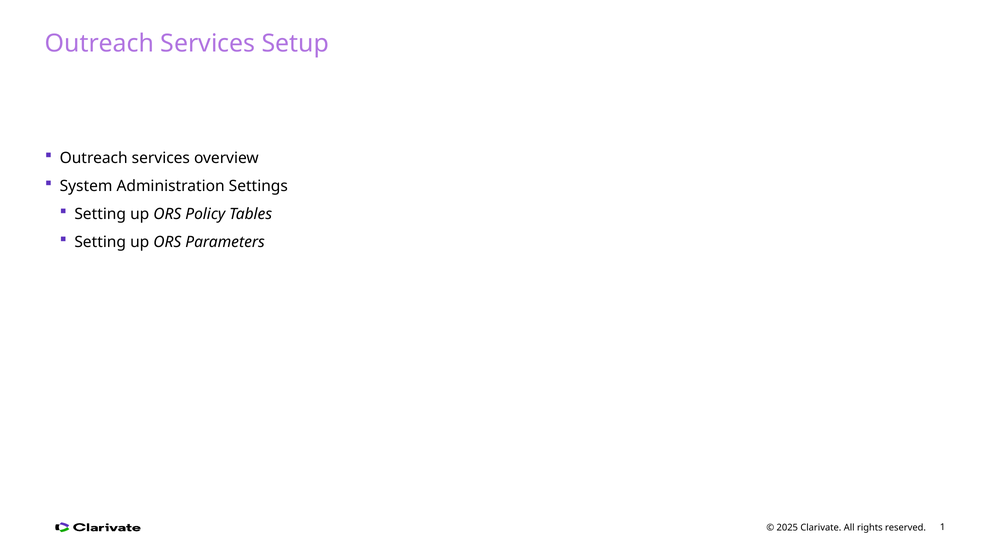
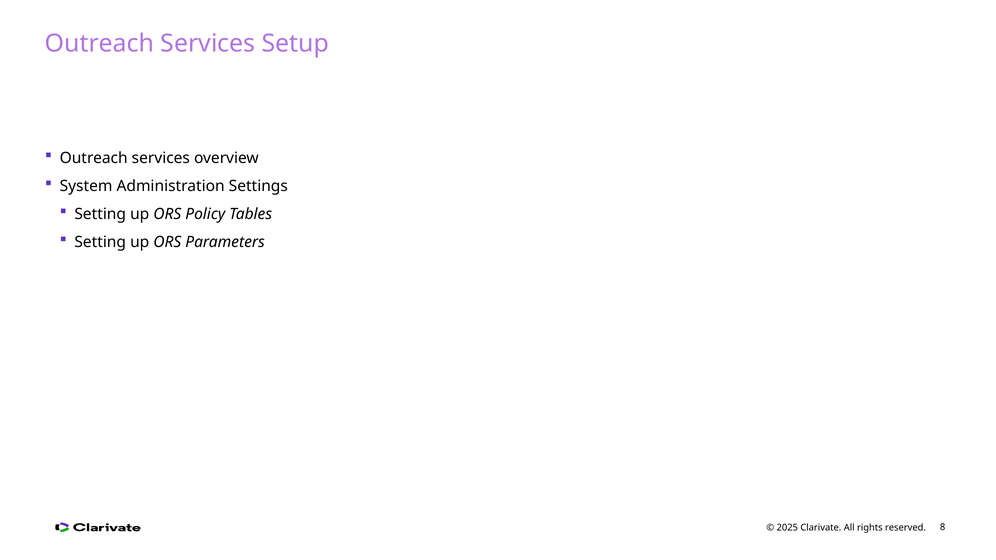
1: 1 -> 8
